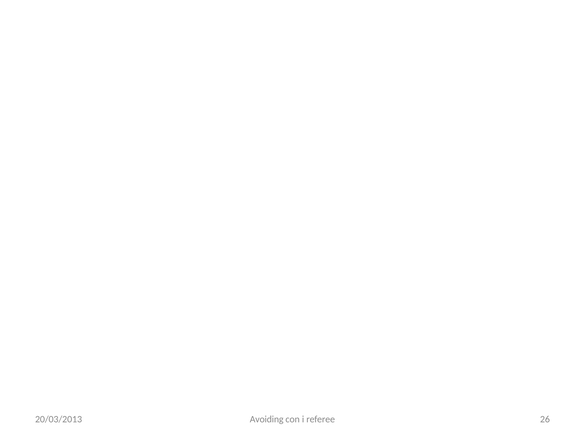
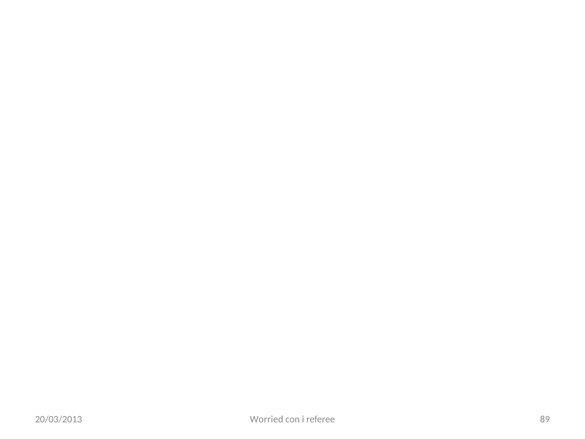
Avoiding: Avoiding -> Worried
26: 26 -> 89
